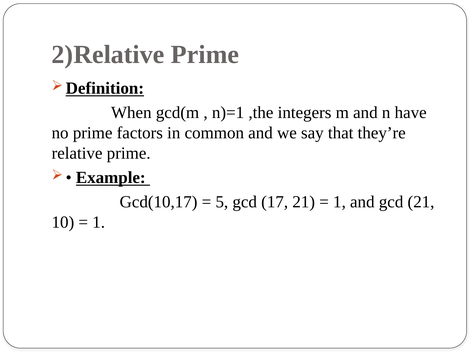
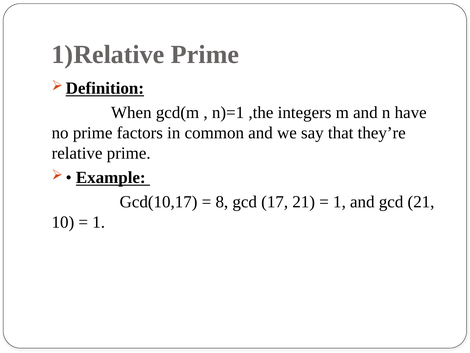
2)Relative: 2)Relative -> 1)Relative
5: 5 -> 8
